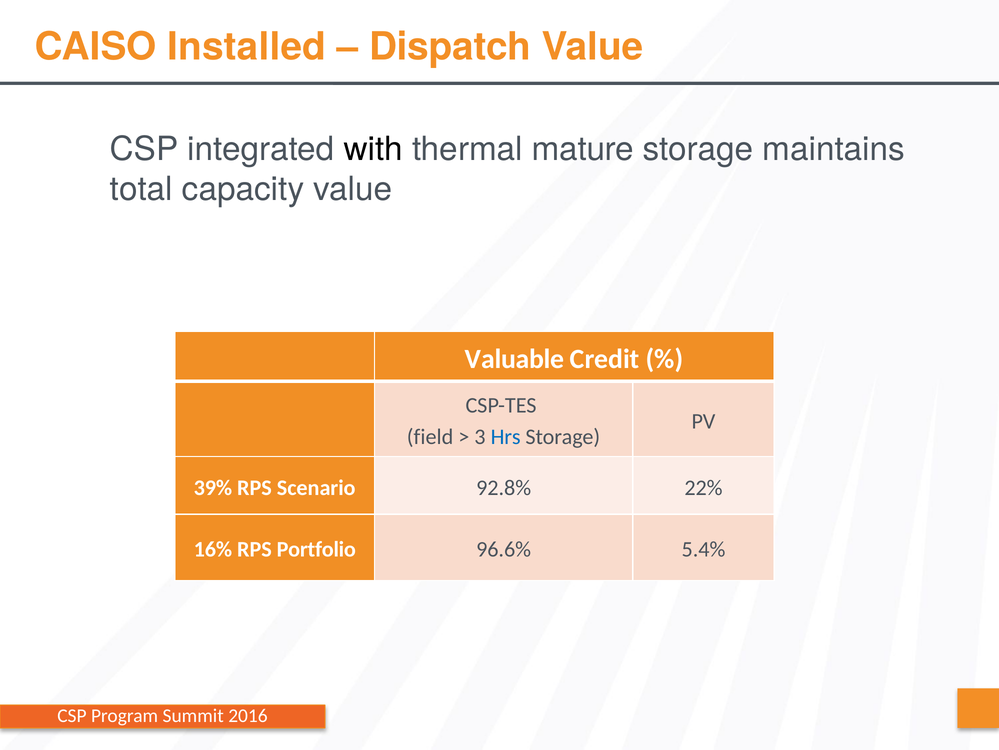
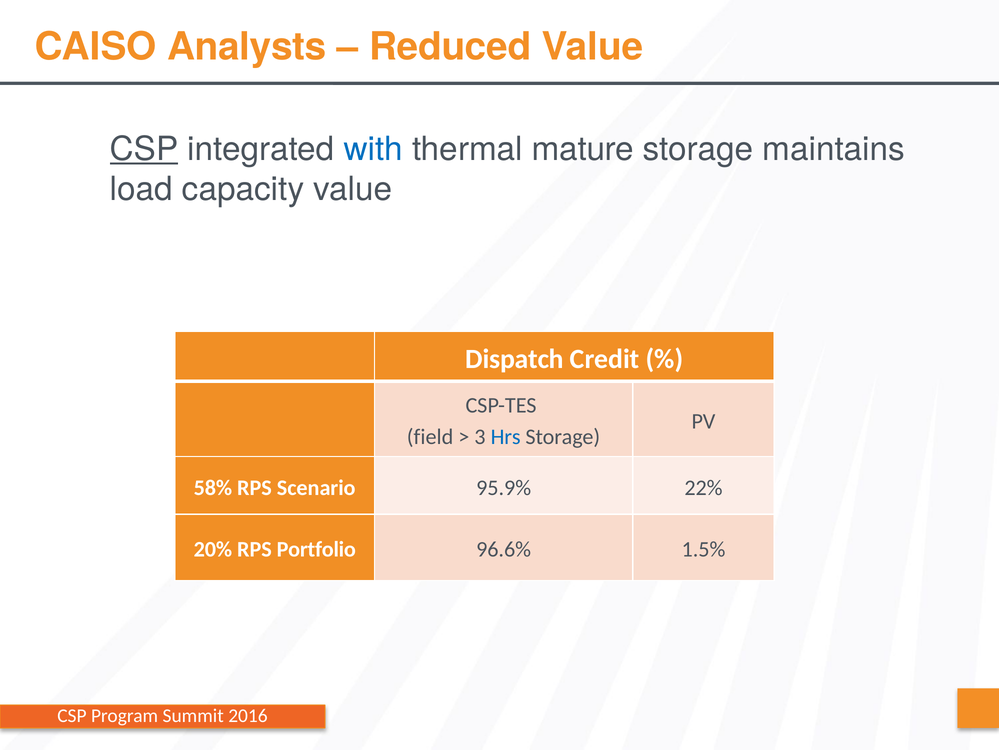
Installed: Installed -> Analysts
Dispatch: Dispatch -> Reduced
CSP at (144, 149) underline: none -> present
with colour: black -> blue
total: total -> load
Valuable: Valuable -> Dispatch
39%: 39% -> 58%
92.8%: 92.8% -> 95.9%
16%: 16% -> 20%
5.4%: 5.4% -> 1.5%
